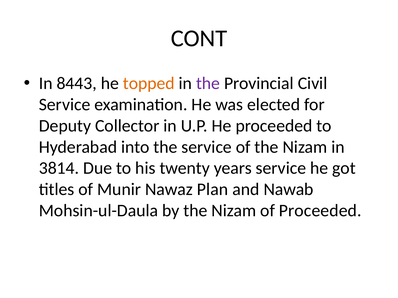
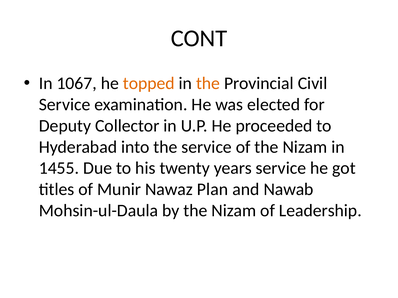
8443: 8443 -> 1067
the at (208, 83) colour: purple -> orange
3814: 3814 -> 1455
of Proceeded: Proceeded -> Leadership
